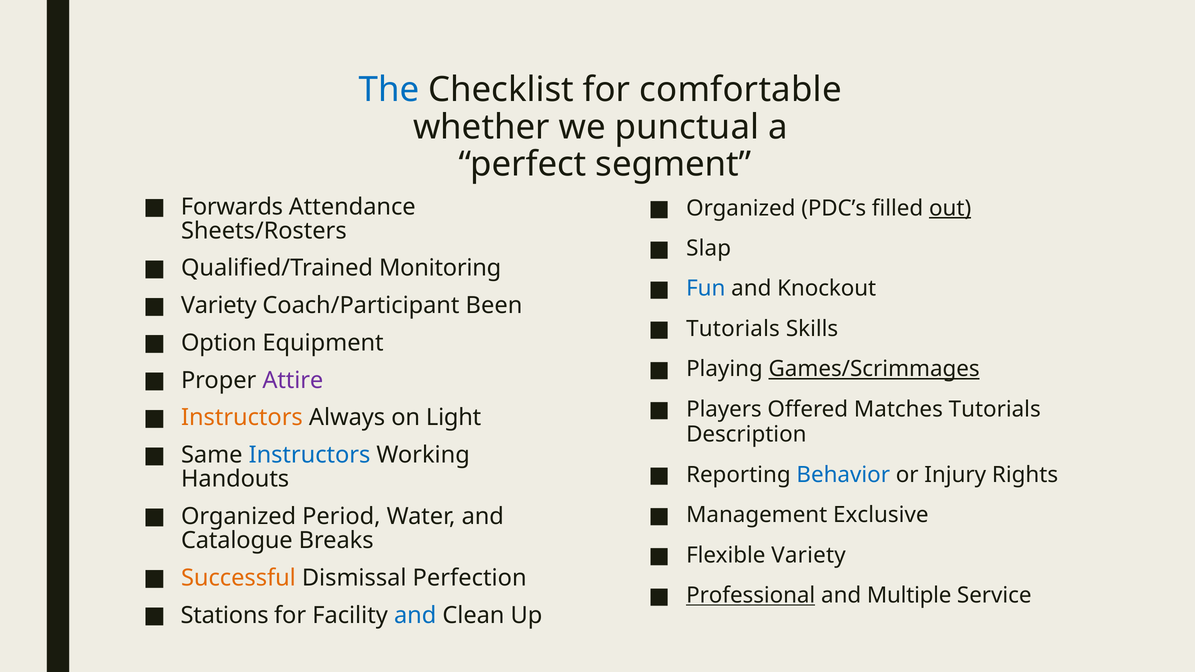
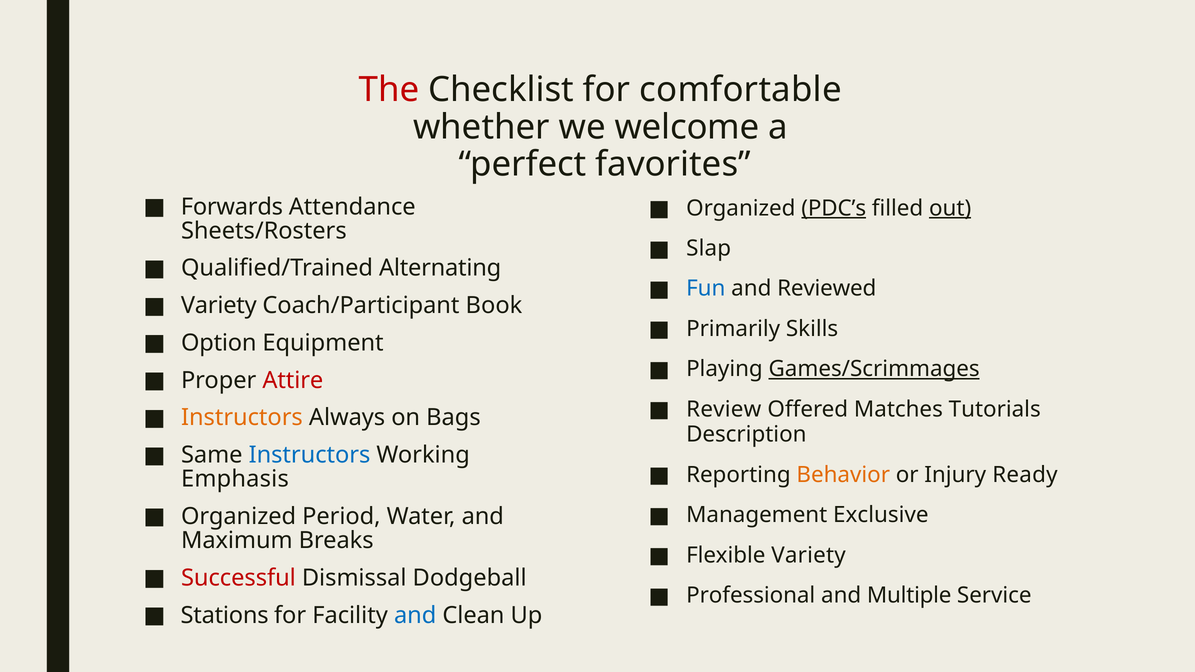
The colour: blue -> red
punctual: punctual -> welcome
segment: segment -> favorites
PDC’s underline: none -> present
Monitoring: Monitoring -> Alternating
Knockout: Knockout -> Reviewed
Been: Been -> Book
Tutorials at (733, 329): Tutorials -> Primarily
Attire colour: purple -> red
Players: Players -> Review
Light: Light -> Bags
Behavior colour: blue -> orange
Rights: Rights -> Ready
Handouts: Handouts -> Emphasis
Catalogue: Catalogue -> Maximum
Successful colour: orange -> red
Perfection: Perfection -> Dodgeball
Professional underline: present -> none
